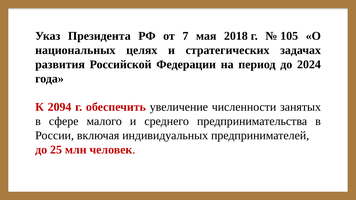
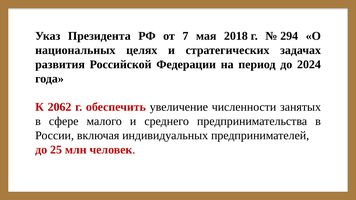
105: 105 -> 294
2094: 2094 -> 2062
